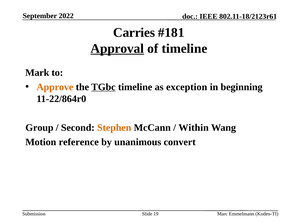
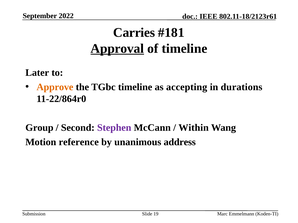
Mark: Mark -> Later
TGbc underline: present -> none
exception: exception -> accepting
beginning: beginning -> durations
Stephen colour: orange -> purple
convert: convert -> address
